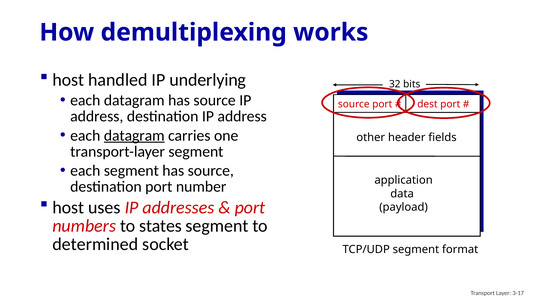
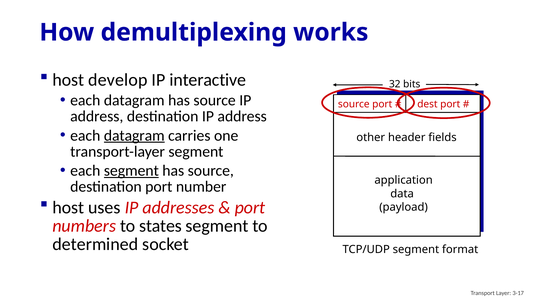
handled: handled -> develop
underlying: underlying -> interactive
segment at (131, 171) underline: none -> present
